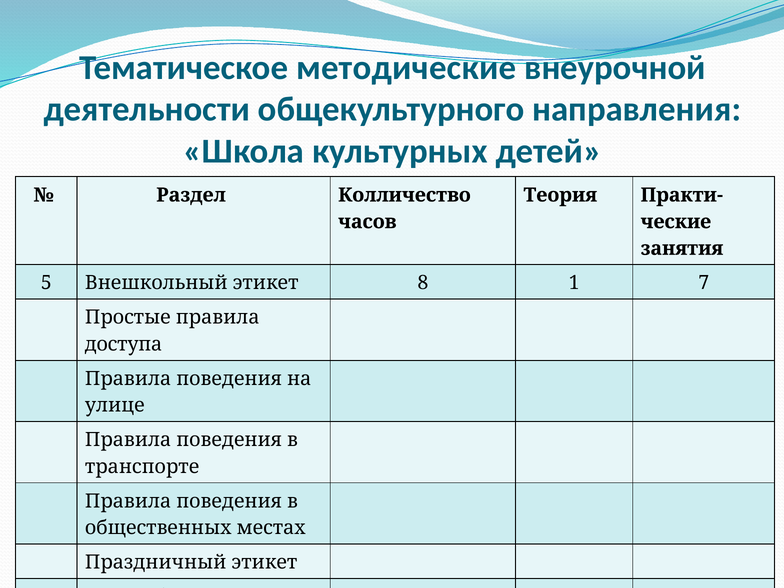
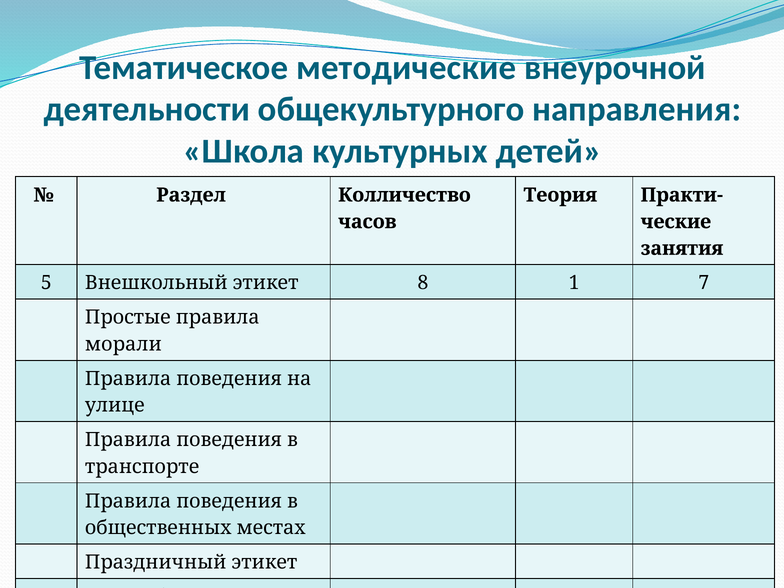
доступа: доступа -> морали
